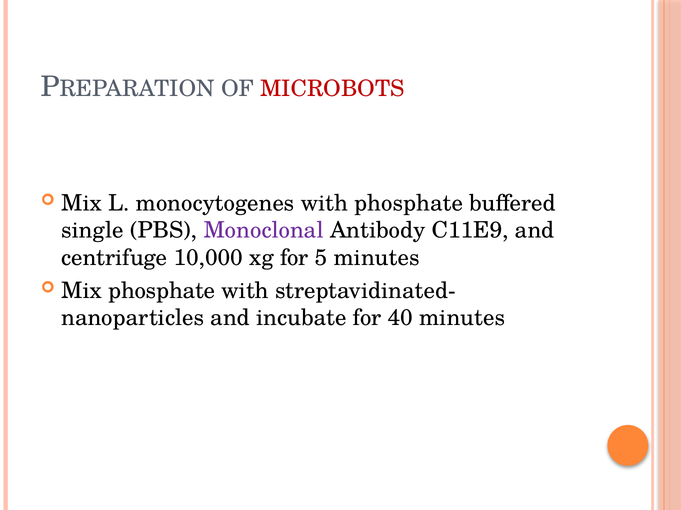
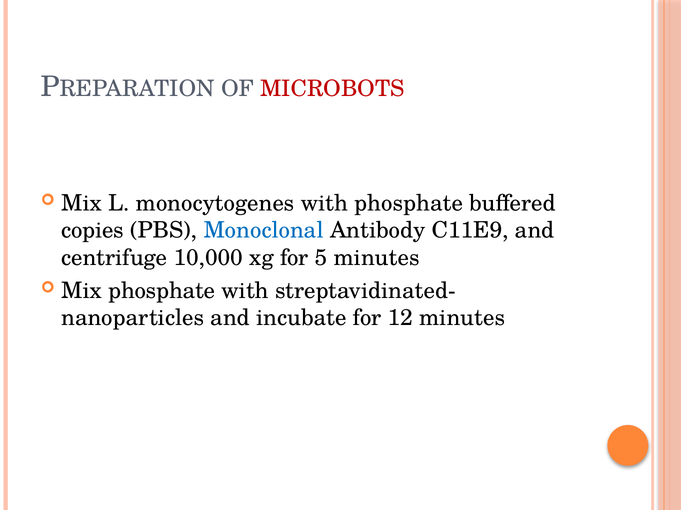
single: single -> copies
Monoclonal colour: purple -> blue
40: 40 -> 12
